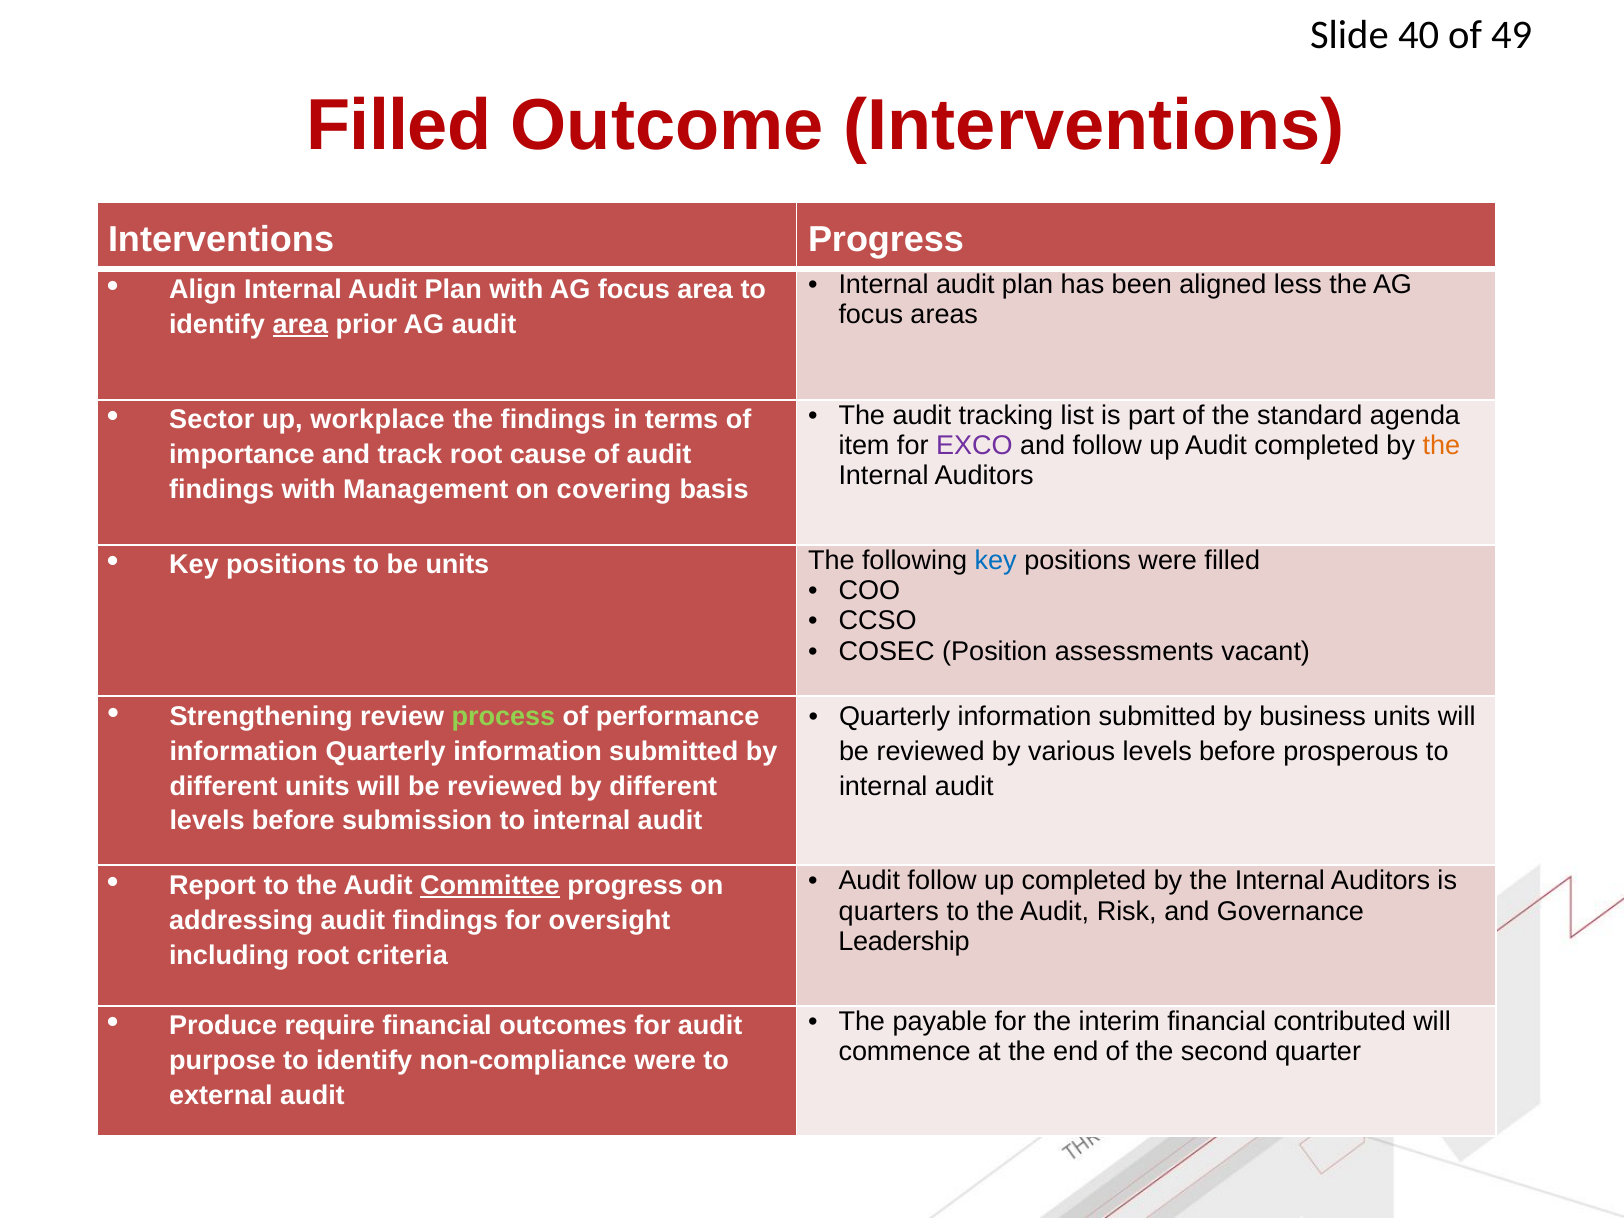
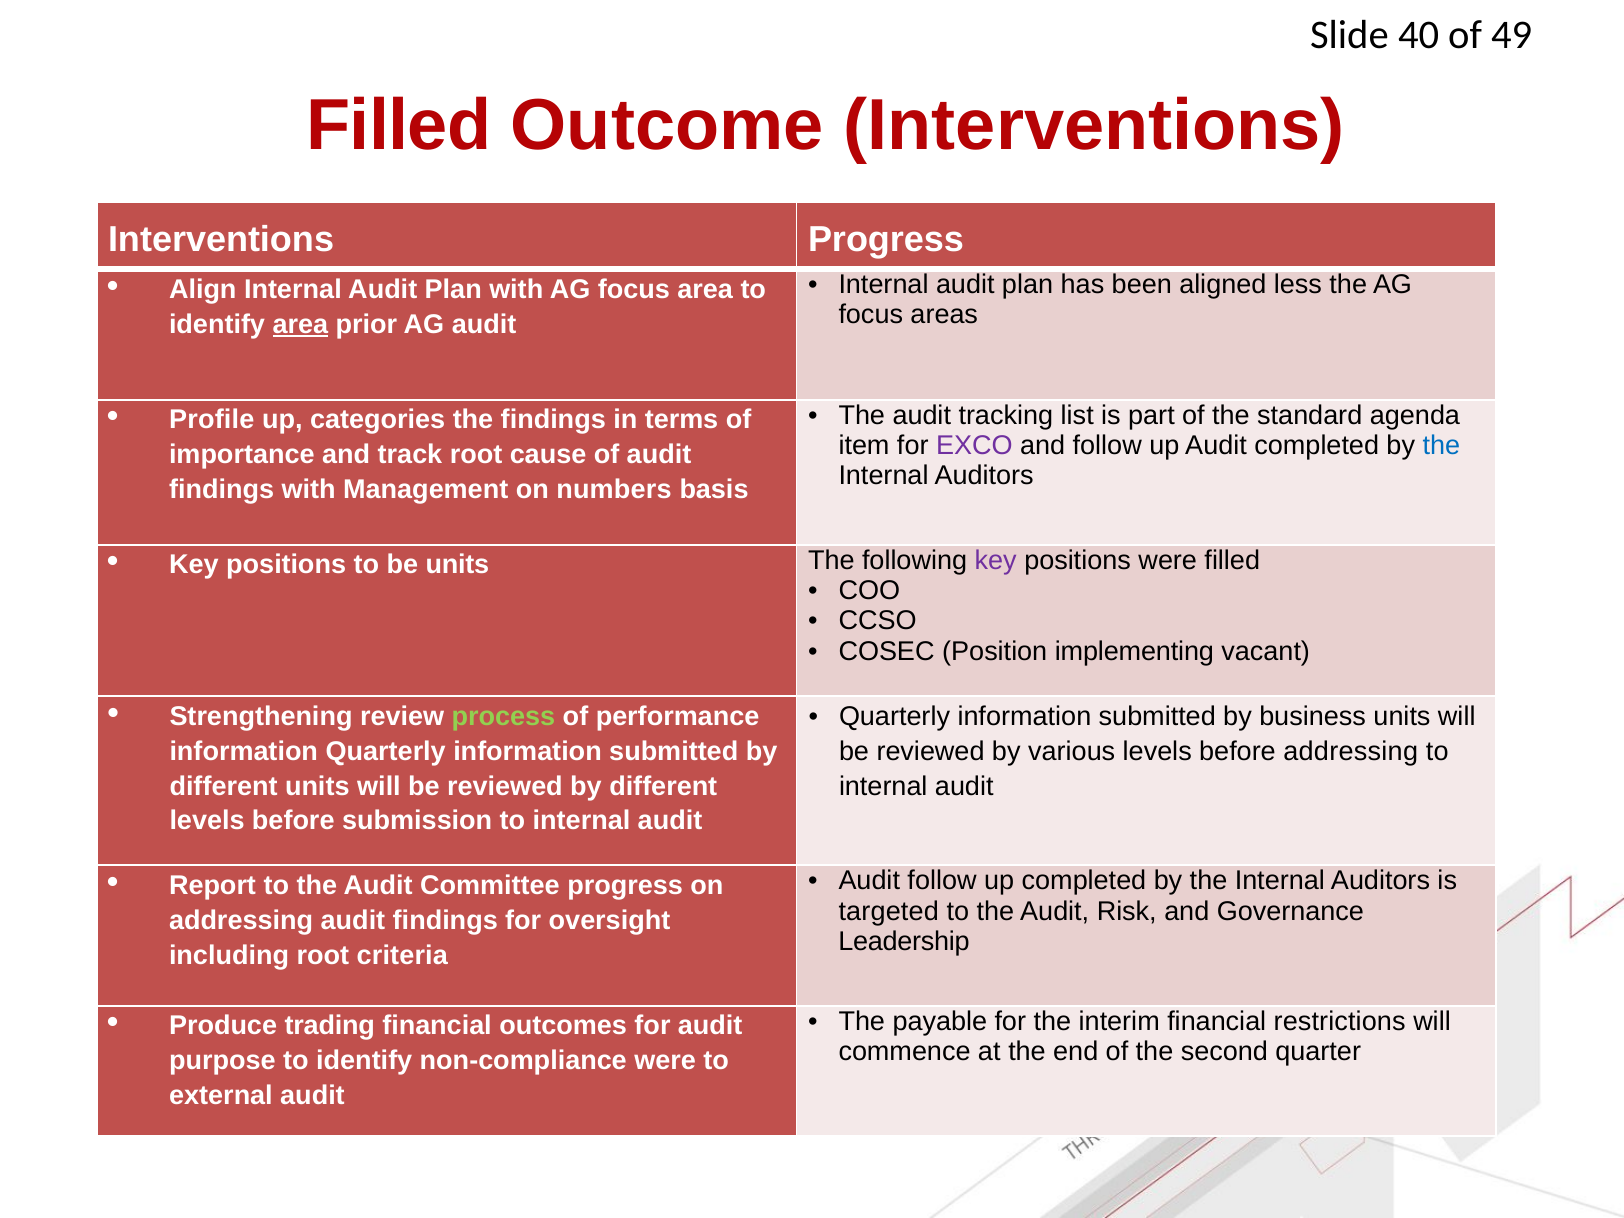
Sector: Sector -> Profile
workplace: workplace -> categories
the at (1441, 446) colour: orange -> blue
covering: covering -> numbers
key at (996, 560) colour: blue -> purple
assessments: assessments -> implementing
before prosperous: prosperous -> addressing
Committee underline: present -> none
quarters: quarters -> targeted
contributed: contributed -> restrictions
require: require -> trading
